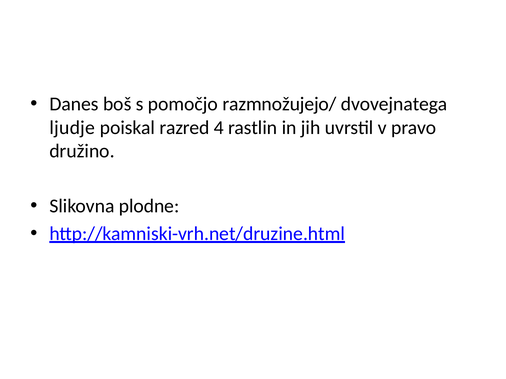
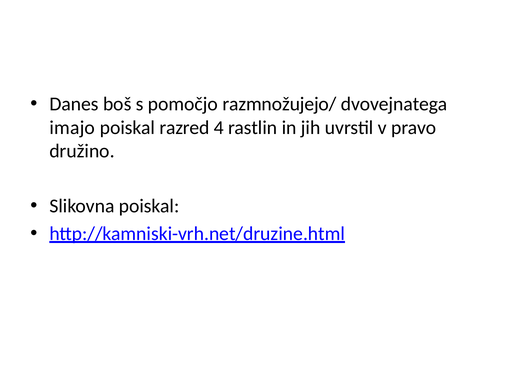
ljudje: ljudje -> imajo
Slikovna plodne: plodne -> poiskal
